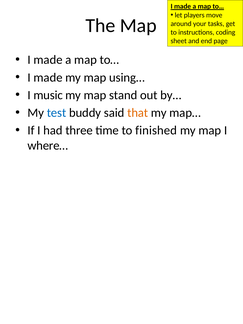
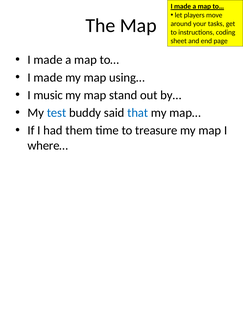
that colour: orange -> blue
three: three -> them
finished: finished -> treasure
